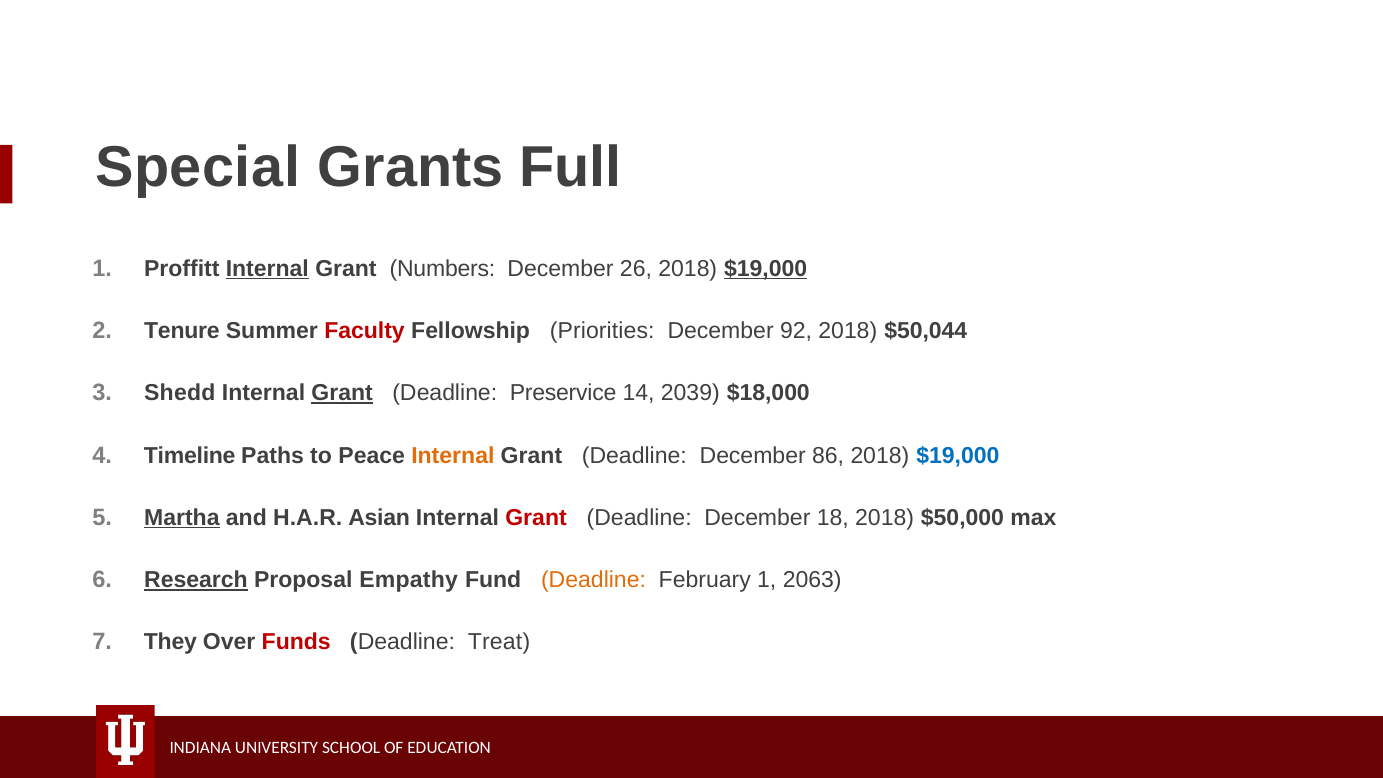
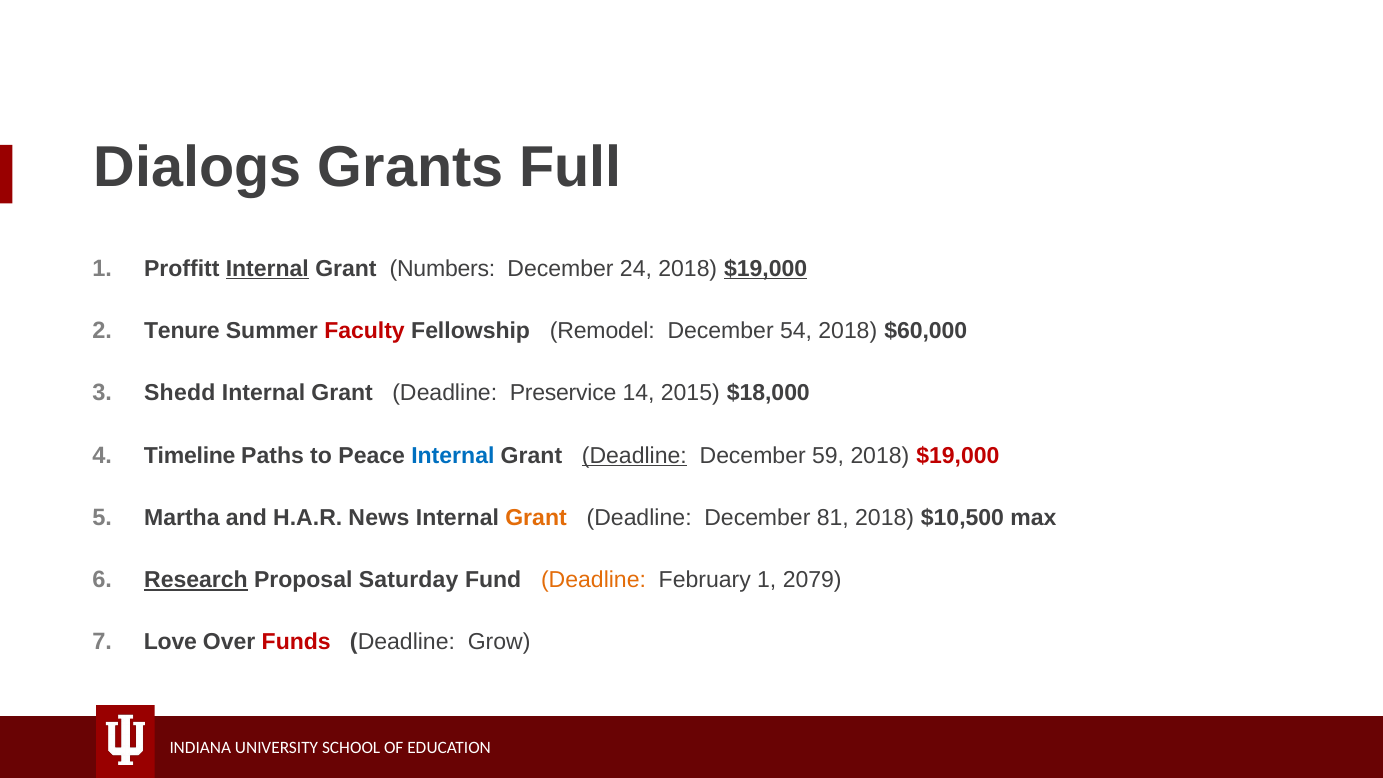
Special: Special -> Dialogs
26: 26 -> 24
Priorities: Priorities -> Remodel
92: 92 -> 54
$50,044: $50,044 -> $60,000
Grant at (342, 393) underline: present -> none
2039: 2039 -> 2015
Internal at (453, 455) colour: orange -> blue
Deadline at (634, 455) underline: none -> present
86: 86 -> 59
$19,000 at (958, 455) colour: blue -> red
Martha underline: present -> none
Asian: Asian -> News
Grant at (536, 518) colour: red -> orange
18: 18 -> 81
$50,000: $50,000 -> $10,500
Empathy: Empathy -> Saturday
2063: 2063 -> 2079
They: They -> Love
Treat: Treat -> Grow
